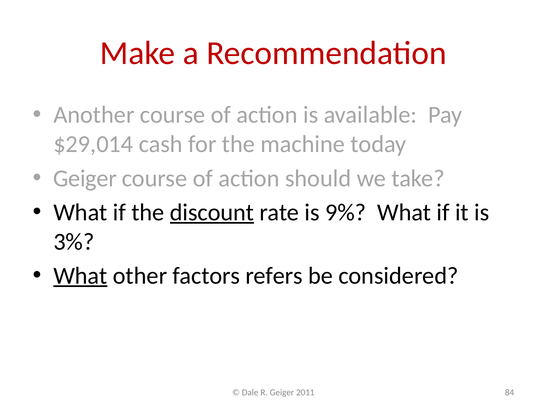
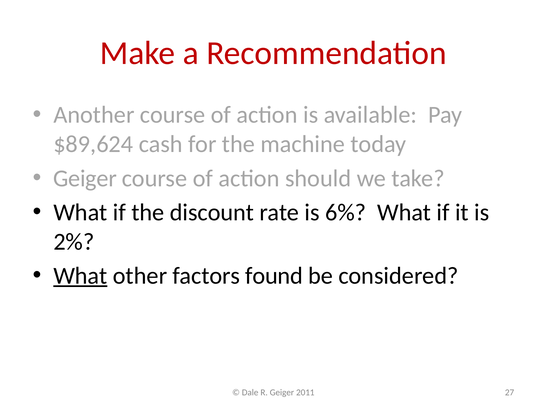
$29,014: $29,014 -> $89,624
discount underline: present -> none
9%: 9% -> 6%
3%: 3% -> 2%
refers: refers -> found
84: 84 -> 27
